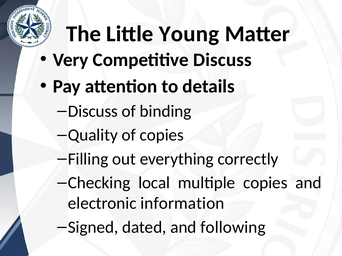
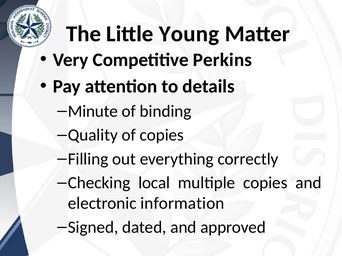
Competitive Discuss: Discuss -> Perkins
Discuss at (93, 111): Discuss -> Minute
following: following -> approved
